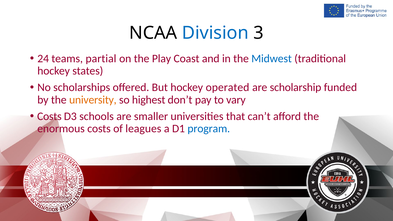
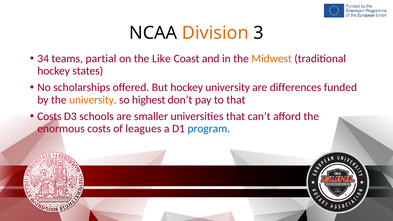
Division colour: blue -> orange
24: 24 -> 34
Play: Play -> Like
Midwest colour: blue -> orange
hockey operated: operated -> university
scholarship: scholarship -> differences
to vary: vary -> that
